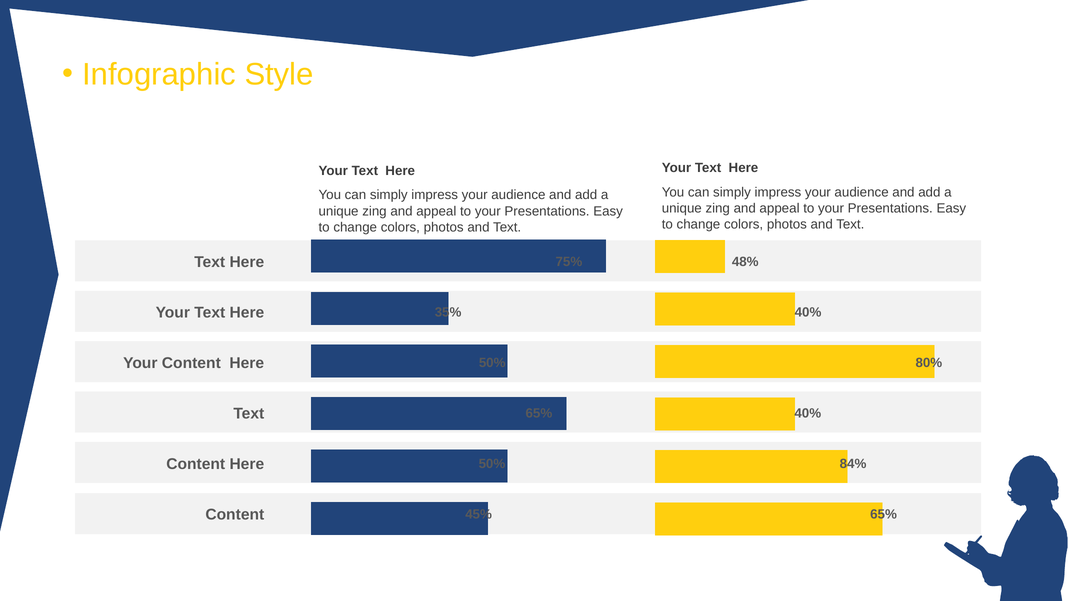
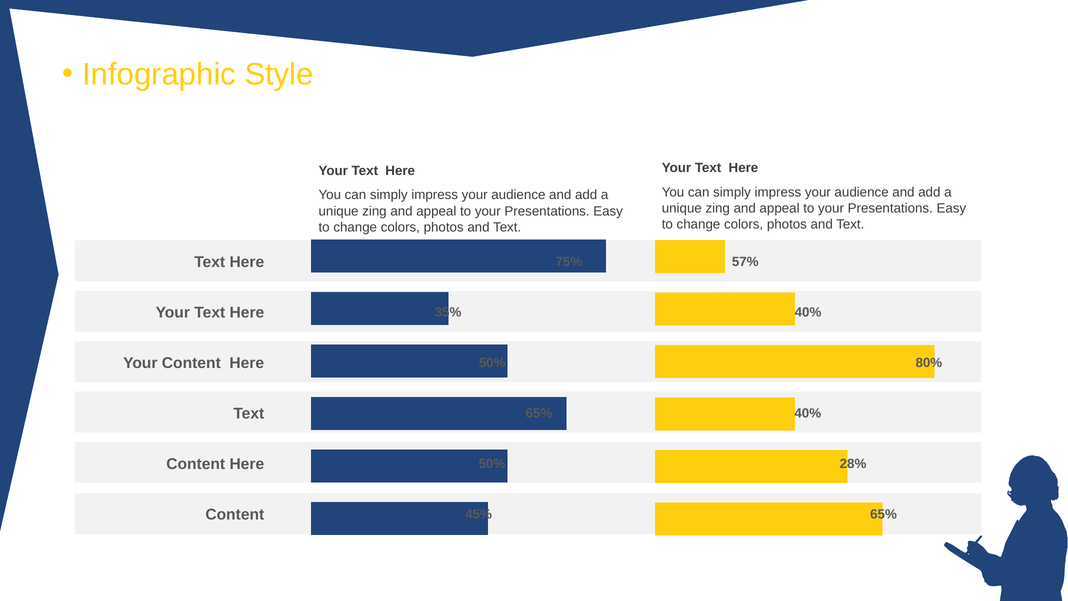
48%: 48% -> 57%
84%: 84% -> 28%
